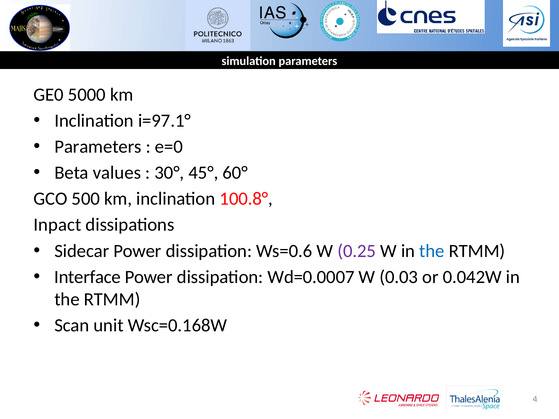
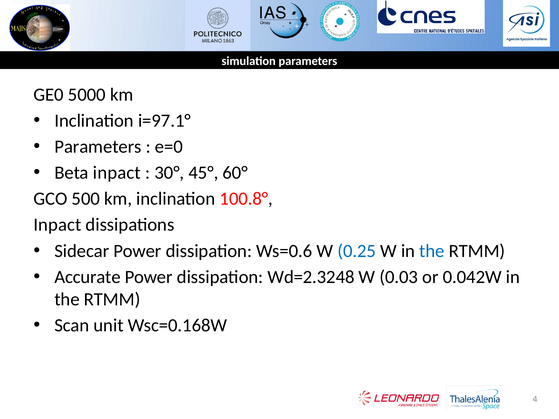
Beta values: values -> inpact
0.25 colour: purple -> blue
Interface: Interface -> Accurate
Wd=0.0007: Wd=0.0007 -> Wd=2.3248
